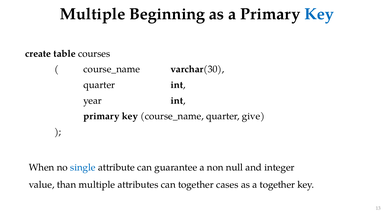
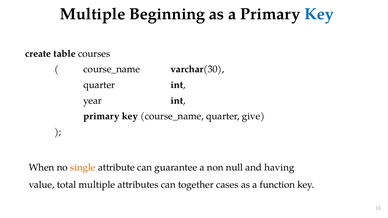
single colour: blue -> orange
integer: integer -> having
than: than -> total
a together: together -> function
